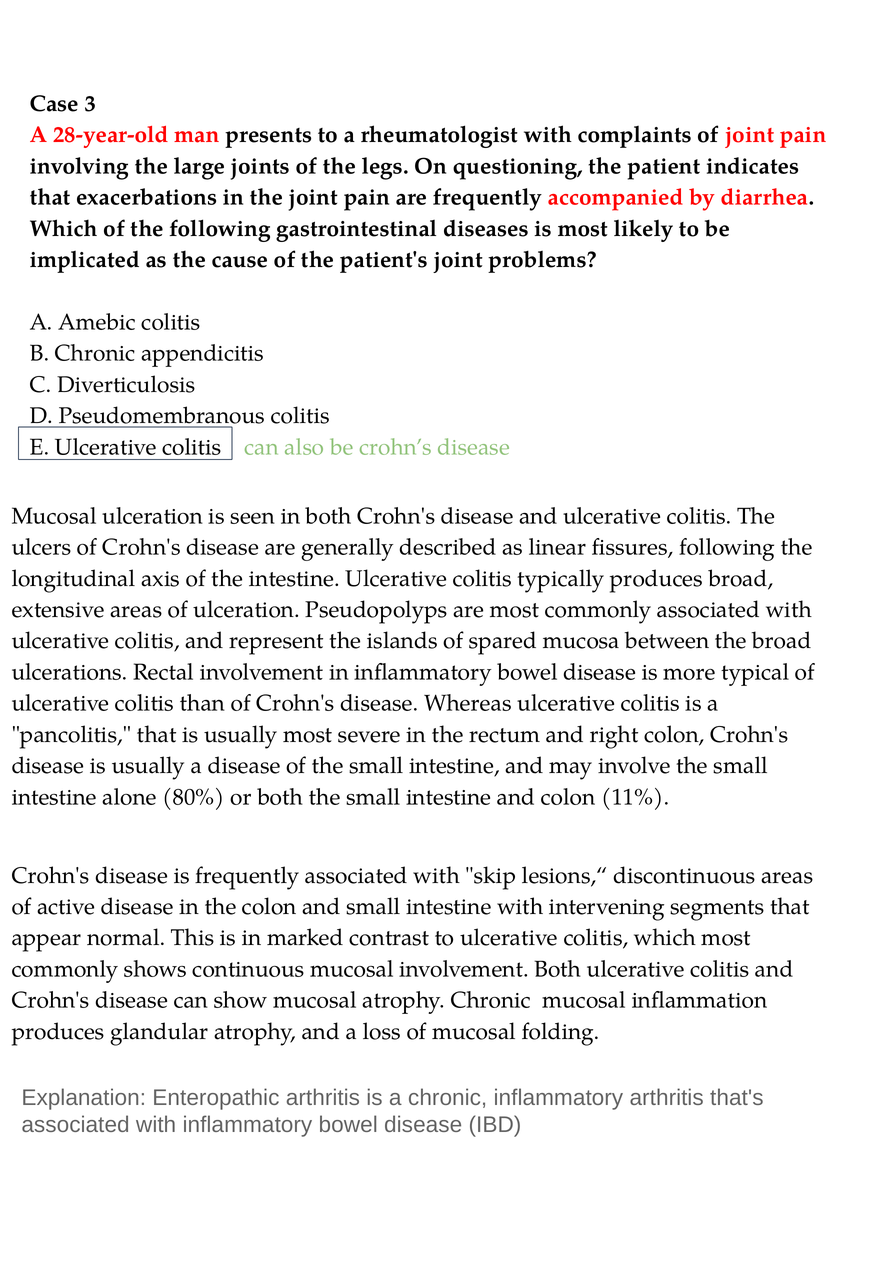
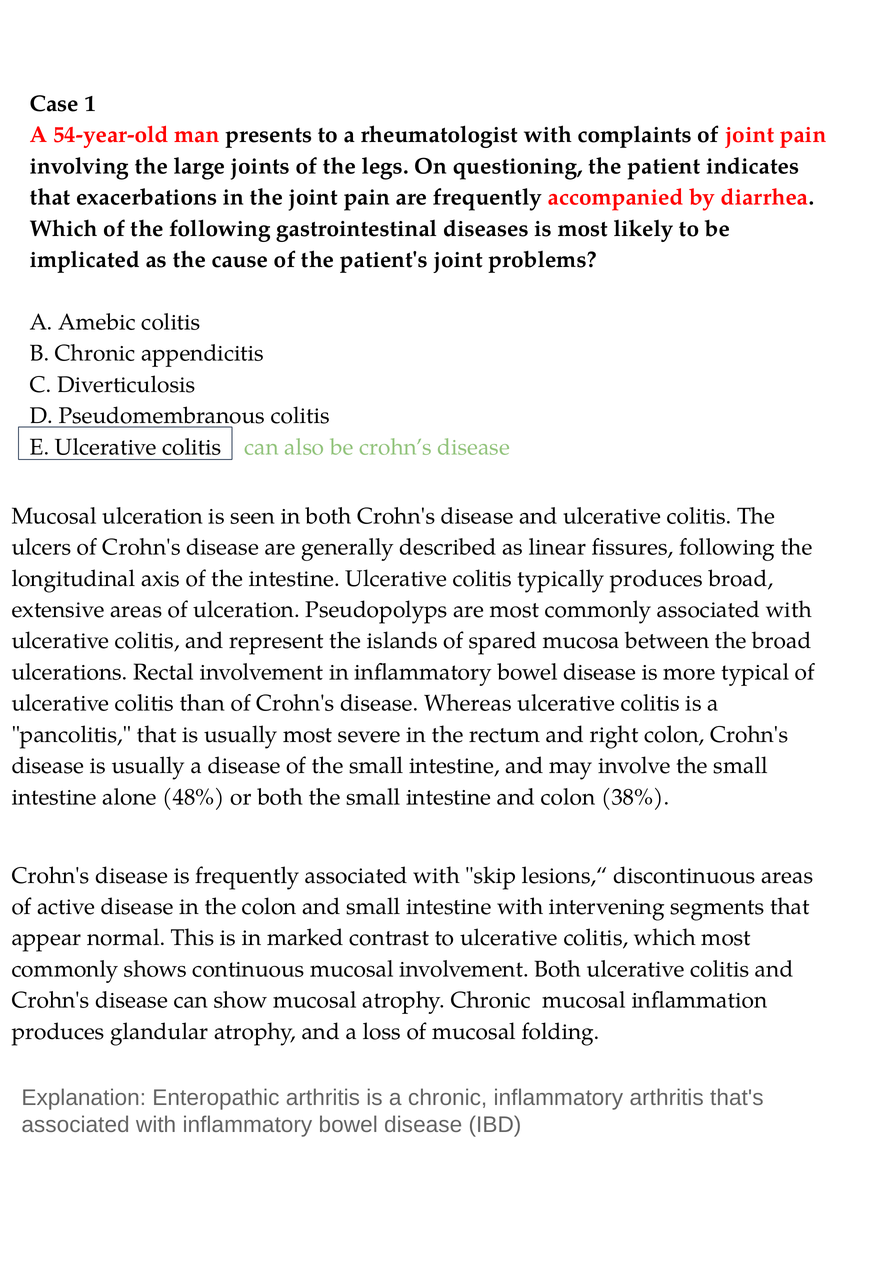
3: 3 -> 1
28-year-old: 28-year-old -> 54-year-old
80%: 80% -> 48%
11%: 11% -> 38%
